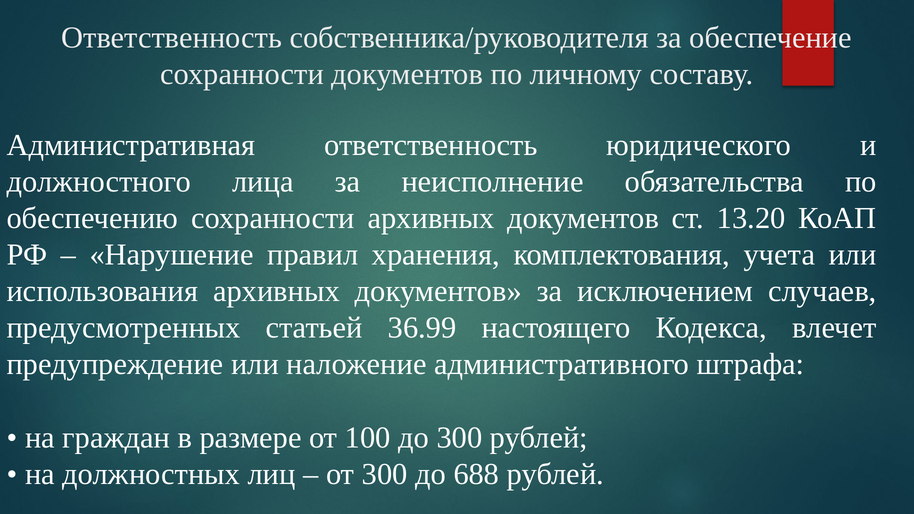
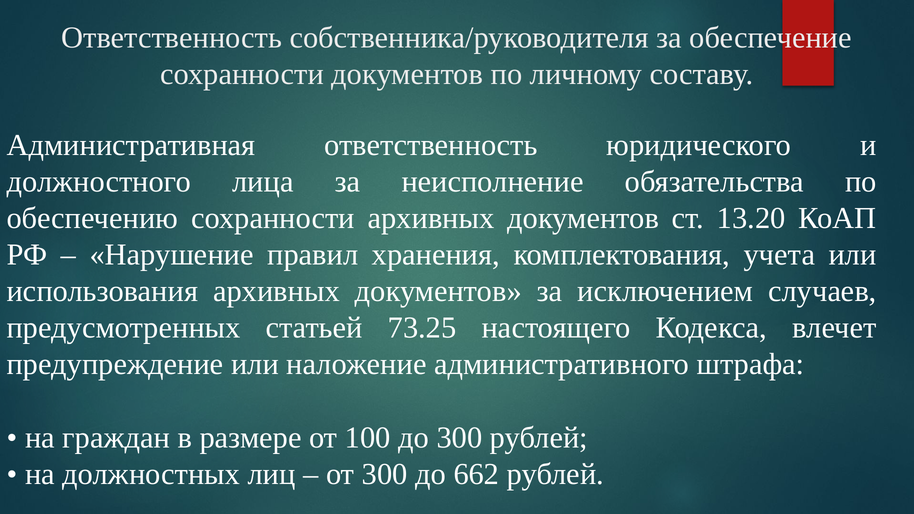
36.99: 36.99 -> 73.25
688: 688 -> 662
